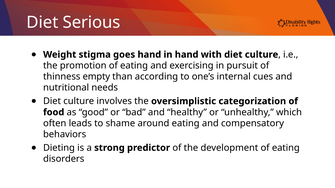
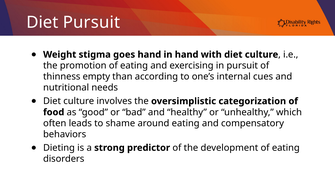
Diet Serious: Serious -> Pursuit
